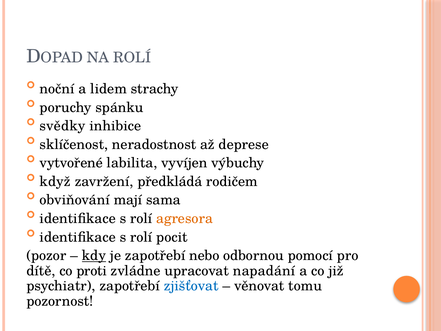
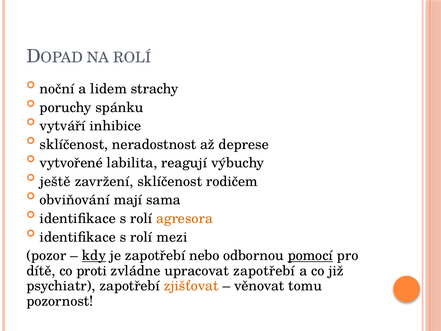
svědky: svědky -> vytváří
vyvíjen: vyvíjen -> reagují
když: když -> ještě
zavržení předkládá: předkládá -> sklíčenost
pocit: pocit -> mezi
pomocí underline: none -> present
upracovat napadání: napadání -> zapotřebí
zjišťovat colour: blue -> orange
